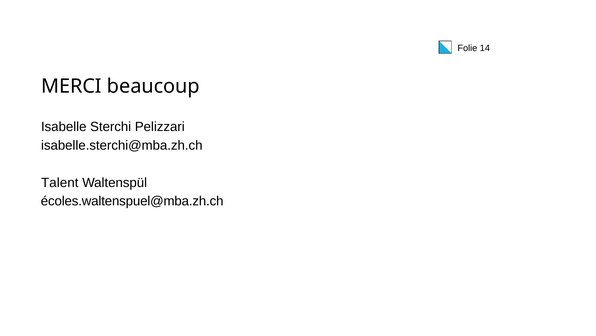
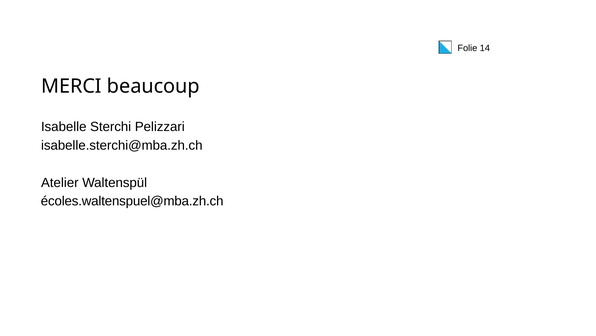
Talent: Talent -> Atelier
